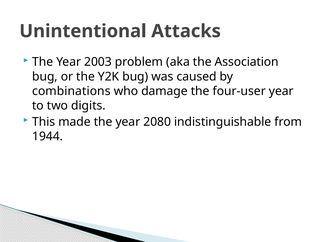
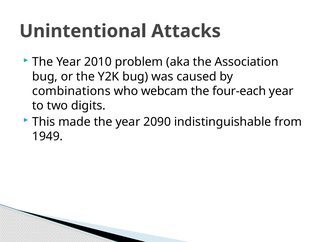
2003: 2003 -> 2010
damage: damage -> webcam
four-user: four-user -> four-each
2080: 2080 -> 2090
1944: 1944 -> 1949
